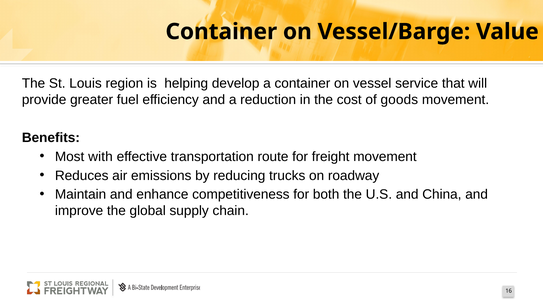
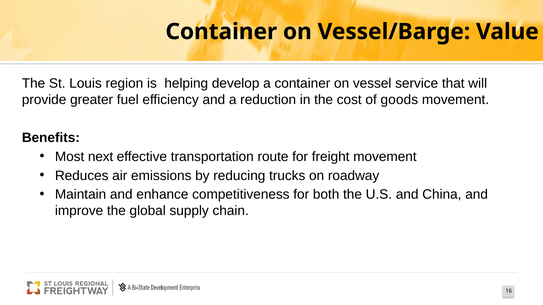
with: with -> next
